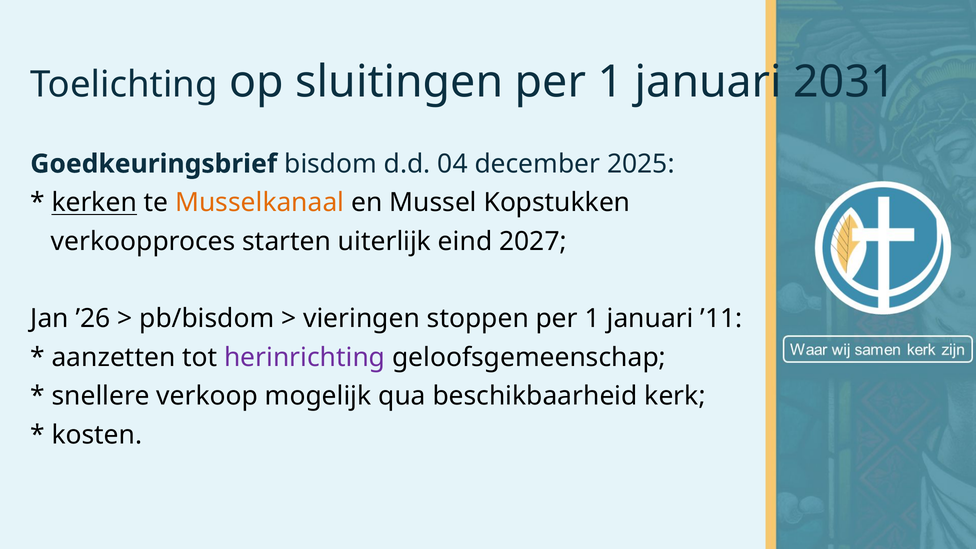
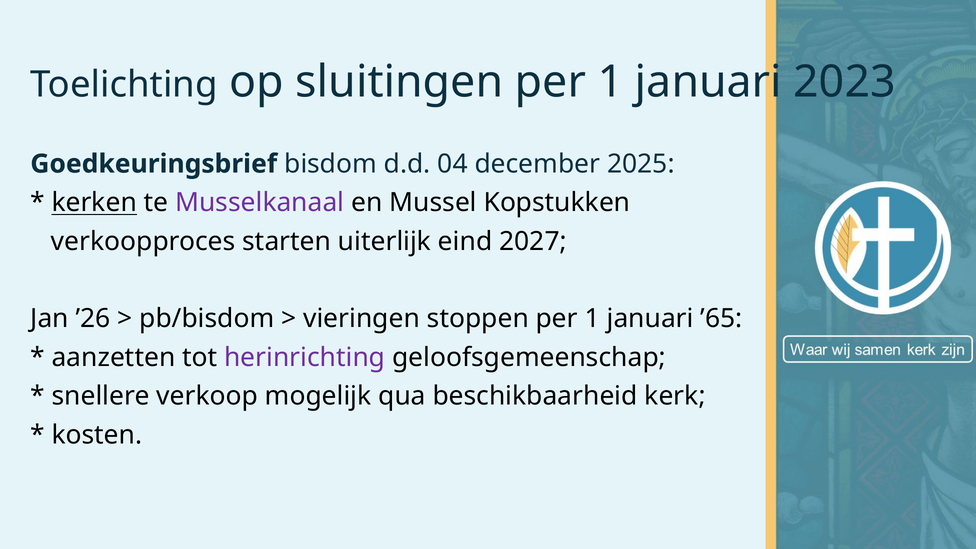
2031: 2031 -> 2023
Musselkanaal colour: orange -> purple
’11: ’11 -> ’65
